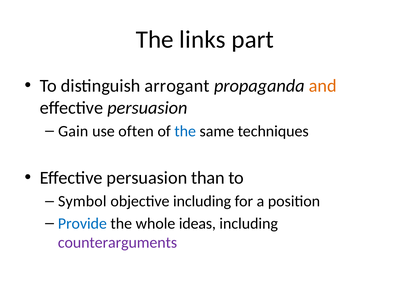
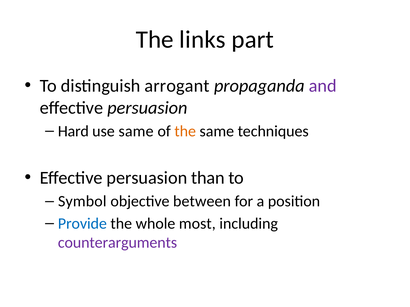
and colour: orange -> purple
Gain: Gain -> Hard
use often: often -> same
the at (185, 131) colour: blue -> orange
objective including: including -> between
ideas: ideas -> most
